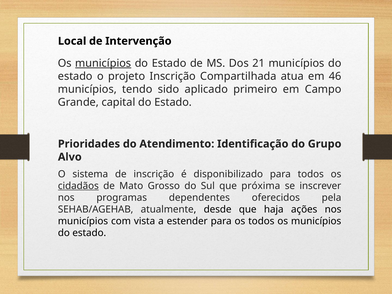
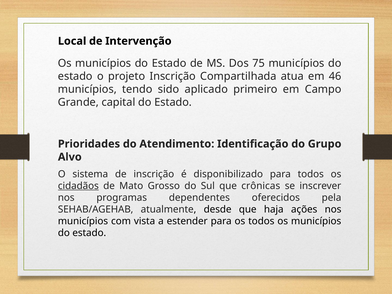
municípios at (103, 63) underline: present -> none
21: 21 -> 75
próxima: próxima -> crônicas
